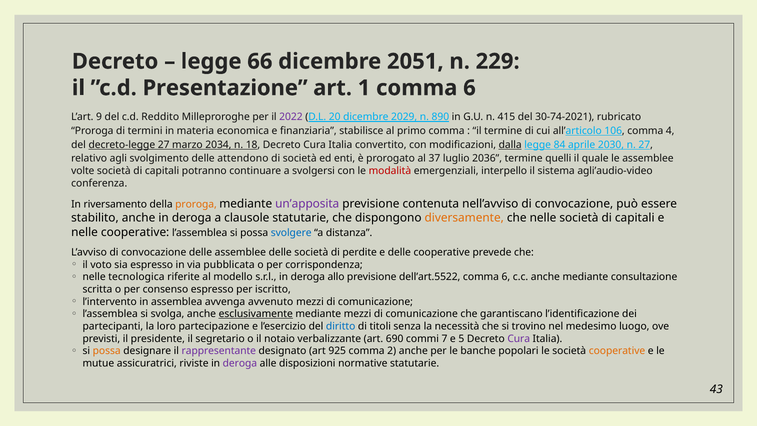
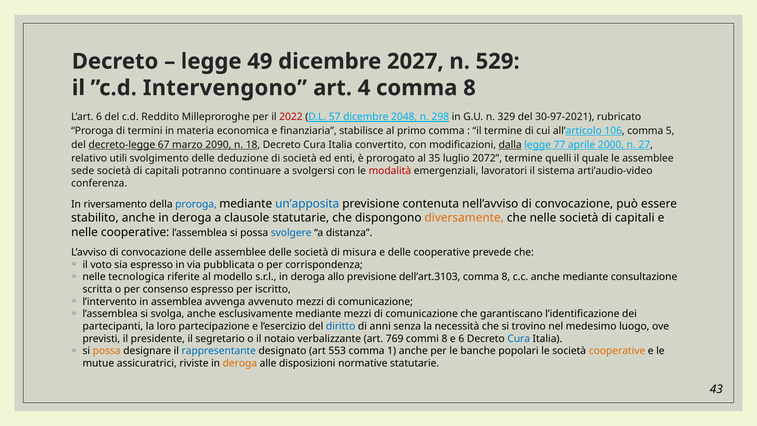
66: 66 -> 49
2051: 2051 -> 2027
229: 229 -> 529
Presentazione: Presentazione -> Intervengono
1: 1 -> 4
6 at (469, 88): 6 -> 8
L’art 9: 9 -> 6
2022 colour: purple -> red
20: 20 -> 57
2029: 2029 -> 2048
890: 890 -> 298
415: 415 -> 329
30-74-2021: 30-74-2021 -> 30-97-2021
4: 4 -> 5
decreto-legge 27: 27 -> 67
2034: 2034 -> 2090
84: 84 -> 77
2030: 2030 -> 2000
agli: agli -> utili
attendono: attendono -> deduzione
37: 37 -> 35
2036: 2036 -> 2072
volte: volte -> sede
interpello: interpello -> lavoratori
agli’audio-video: agli’audio-video -> arti’audio-video
proroga at (196, 204) colour: orange -> blue
un’apposita colour: purple -> blue
perdite: perdite -> misura
dell’art.5522: dell’art.5522 -> dell’art.3103
6 at (506, 277): 6 -> 8
esclusivamente underline: present -> none
titoli: titoli -> anni
690: 690 -> 769
commi 7: 7 -> 8
e 5: 5 -> 6
Cura at (519, 338) colour: purple -> blue
rappresentante colour: purple -> blue
925: 925 -> 553
2: 2 -> 1
deroga at (240, 363) colour: purple -> orange
